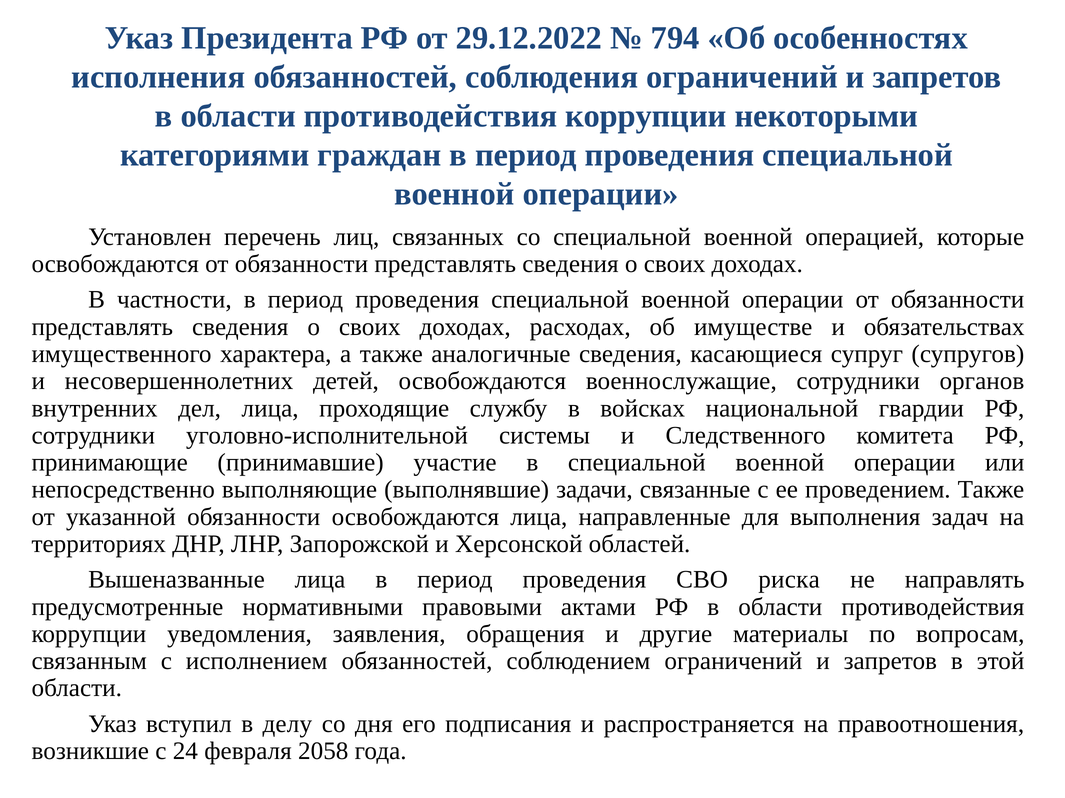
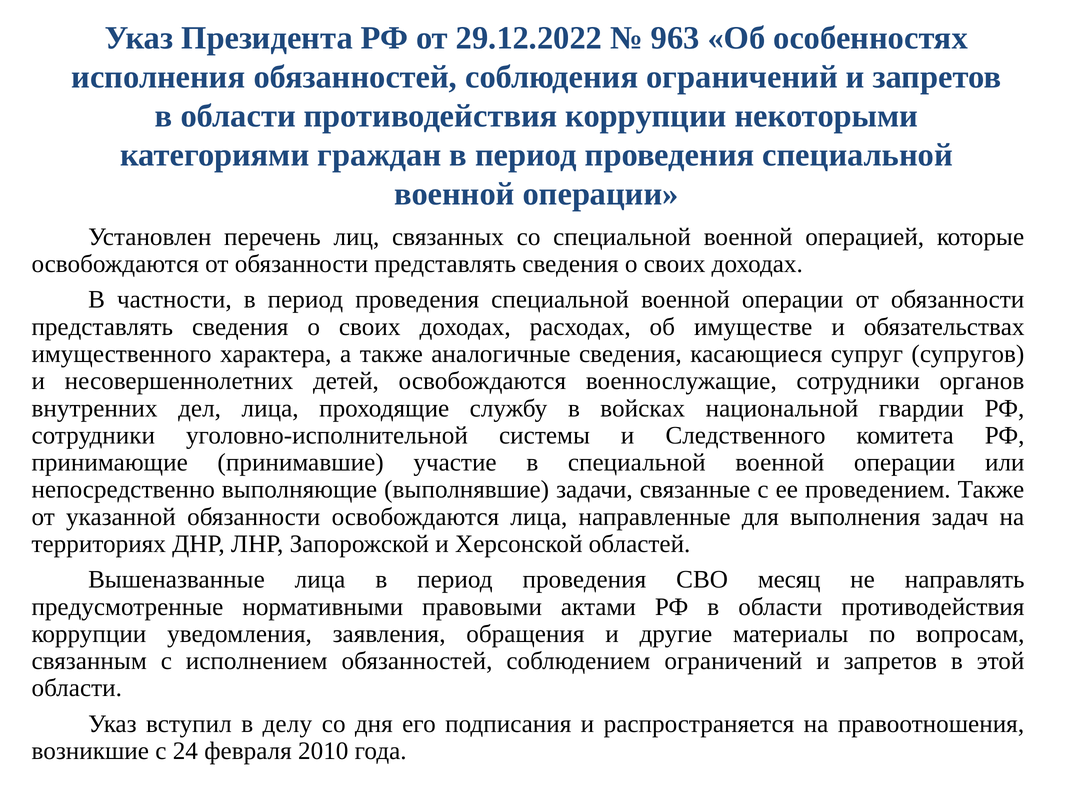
794: 794 -> 963
риска: риска -> месяц
2058: 2058 -> 2010
